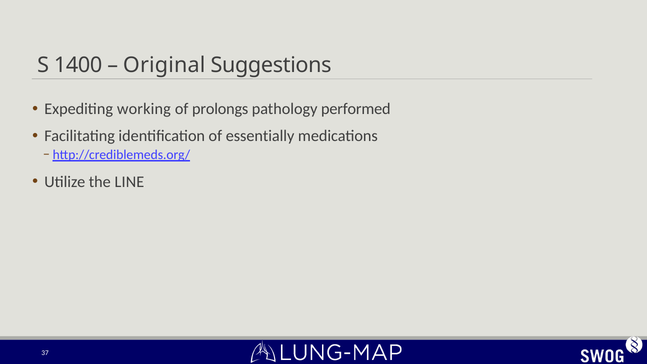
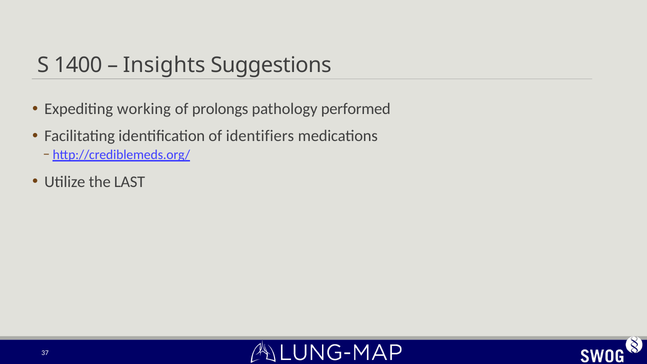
Original: Original -> Insights
essentially: essentially -> identifiers
LINE: LINE -> LAST
